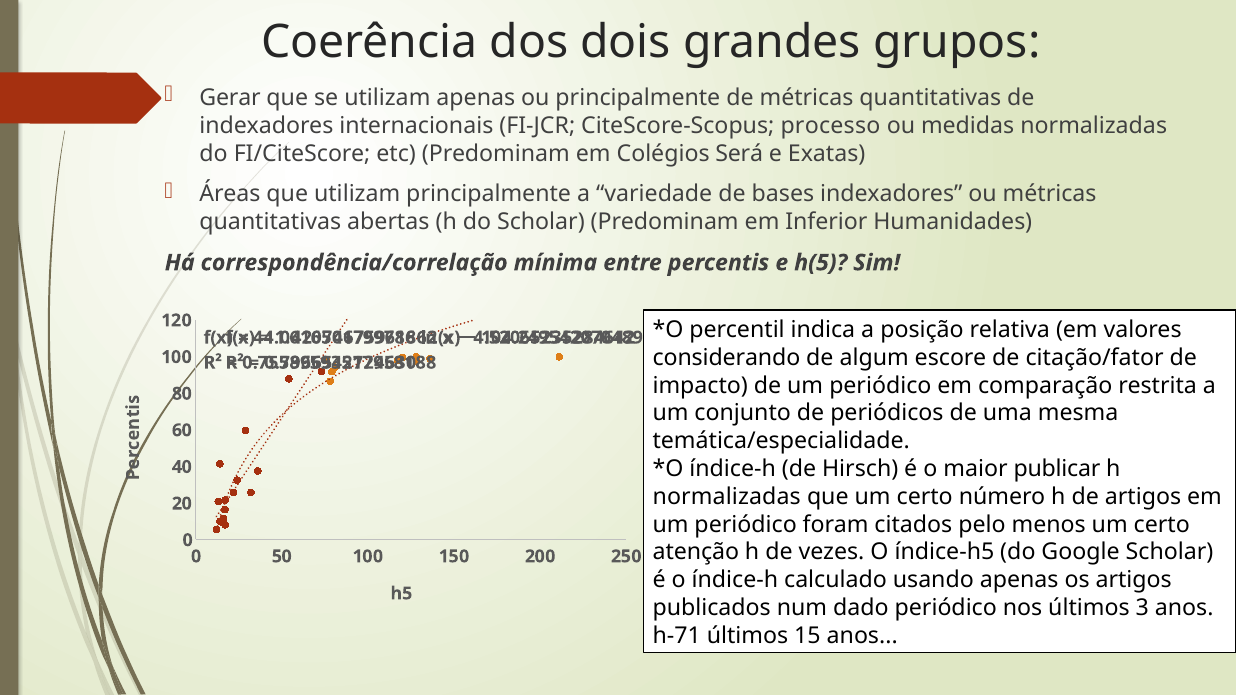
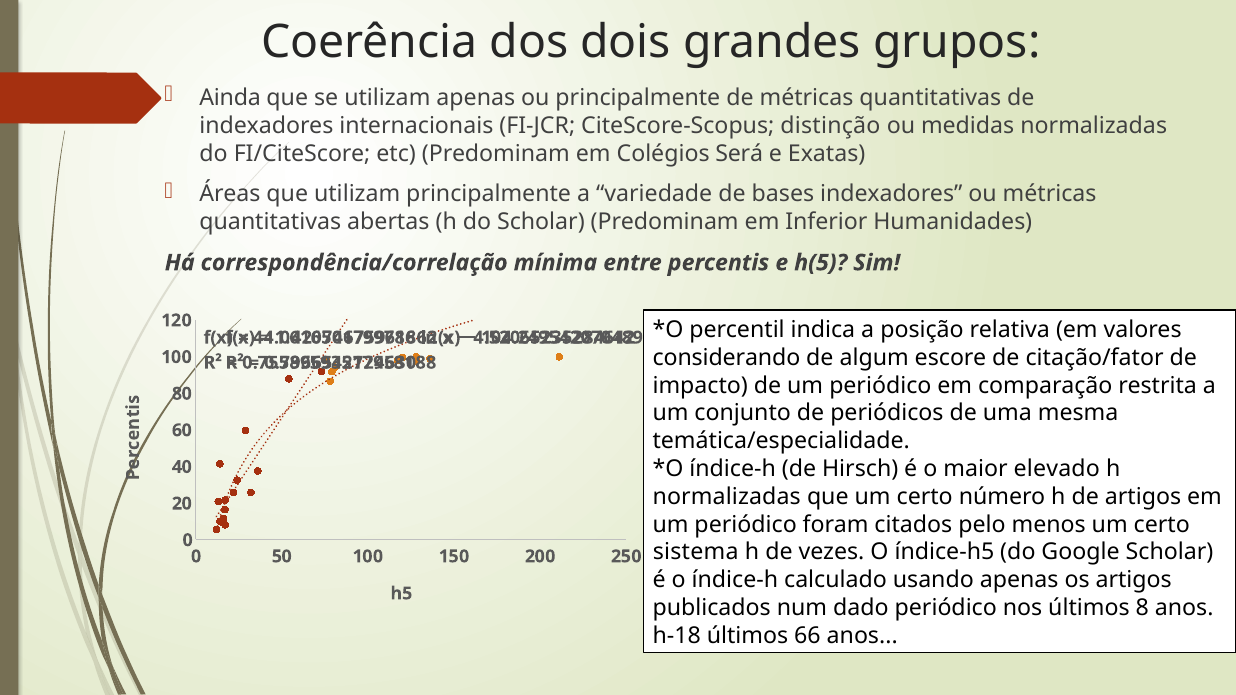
Gerar: Gerar -> Ainda
processo: processo -> distinção
publicar: publicar -> elevado
atenção: atenção -> sistema
3: 3 -> 8
h-71: h-71 -> h-18
15: 15 -> 66
